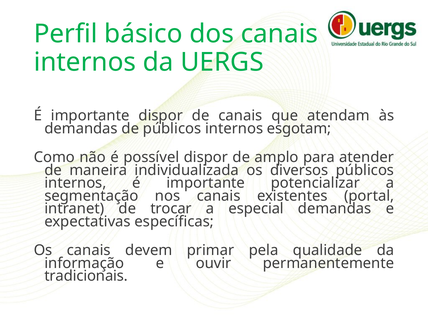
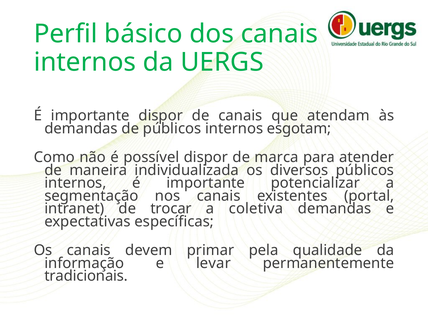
amplo: amplo -> marca
especial: especial -> coletiva
ouvir: ouvir -> levar
